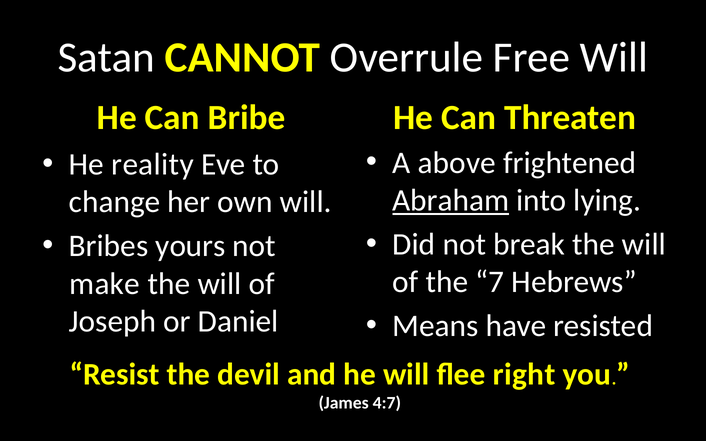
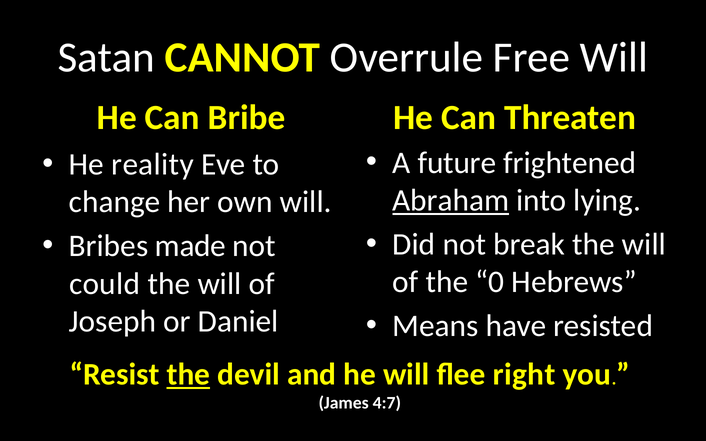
above: above -> future
yours: yours -> made
7: 7 -> 0
make: make -> could
the at (188, 375) underline: none -> present
